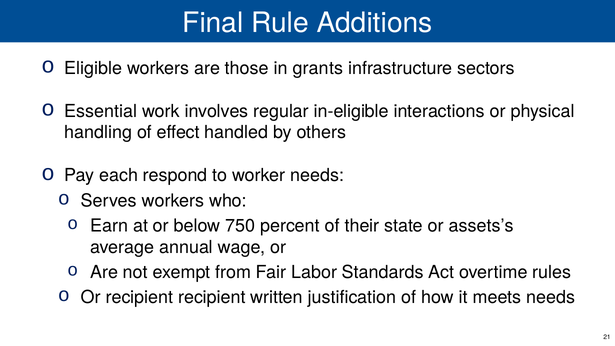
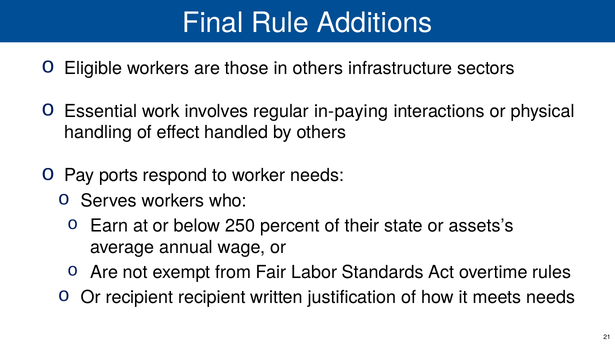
in grants: grants -> others
in-eligible: in-eligible -> in-paying
each: each -> ports
750: 750 -> 250
